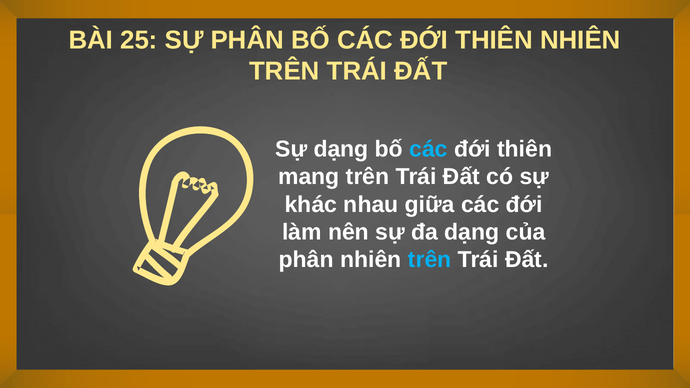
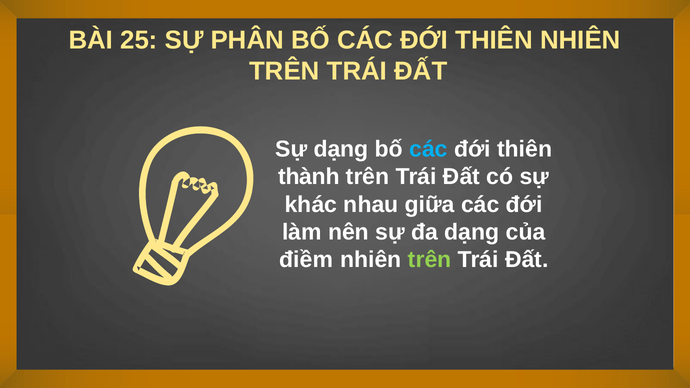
mang: mang -> thành
phân at (306, 260): phân -> điềm
trên at (430, 260) colour: light blue -> light green
